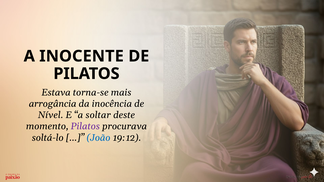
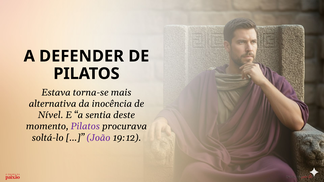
INOCENTE: INOCENTE -> DEFENDER
arrogância: arrogância -> alternativa
soltar: soltar -> sentia
João colour: blue -> purple
